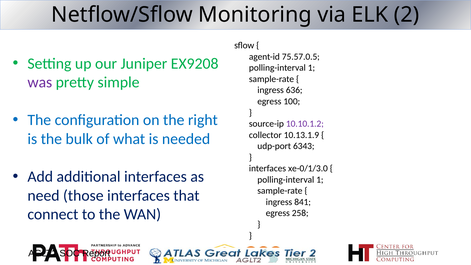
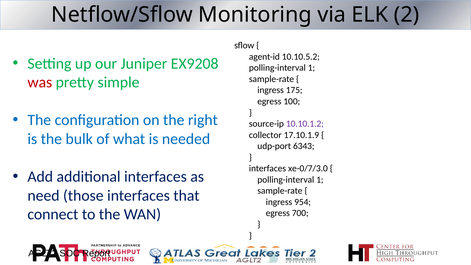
75.57.0.5: 75.57.0.5 -> 10.10.5.2
was colour: purple -> red
636: 636 -> 175
10.13.1.9: 10.13.1.9 -> 17.10.1.9
xe-0/1/3.0: xe-0/1/3.0 -> xe-0/7/3.0
841: 841 -> 954
258: 258 -> 700
